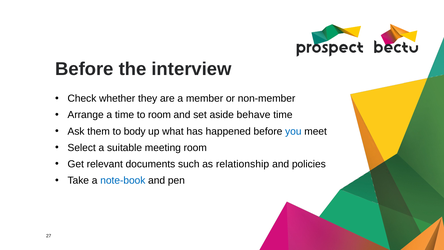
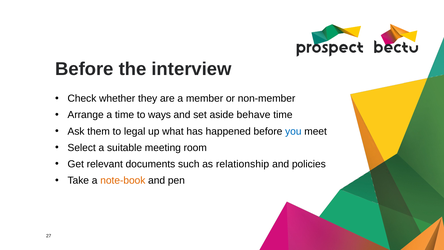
to room: room -> ways
body: body -> legal
note-book colour: blue -> orange
